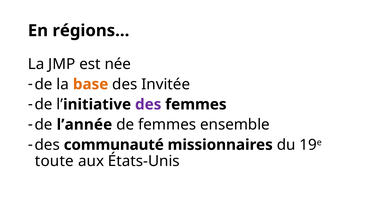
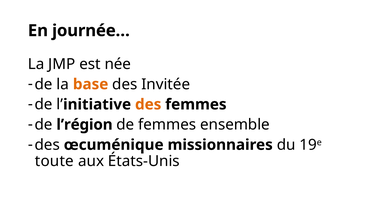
régions…: régions… -> journée…
des at (148, 105) colour: purple -> orange
l’année: l’année -> l’région
communauté: communauté -> œcuménique
